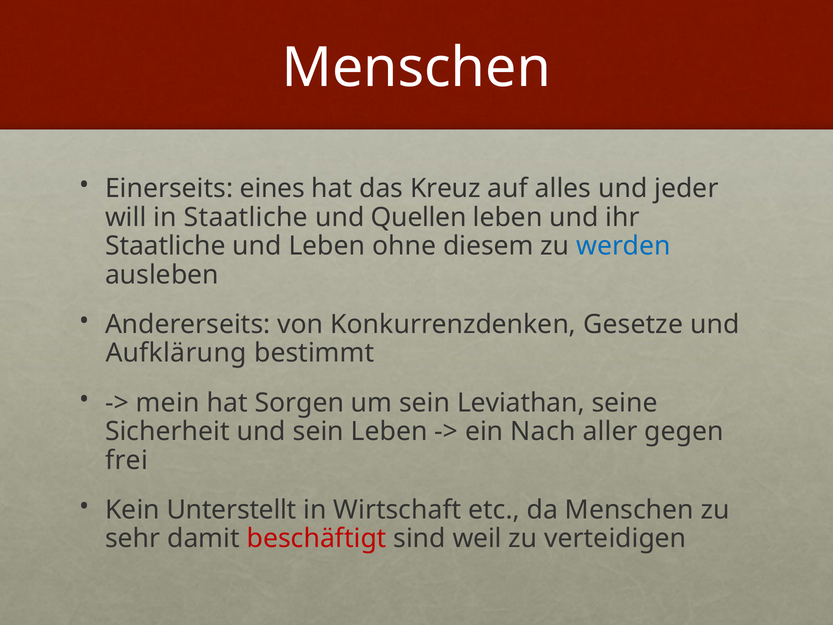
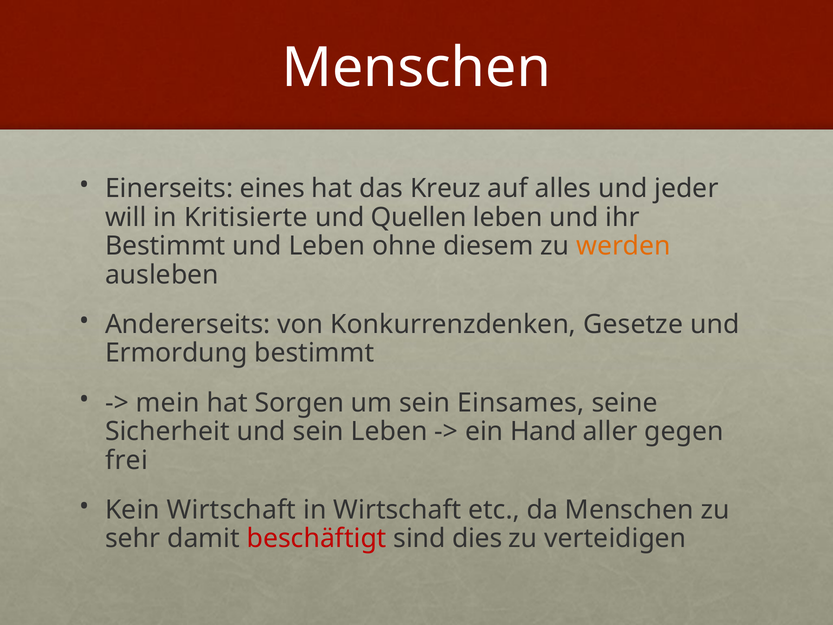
in Staatliche: Staatliche -> Kritisierte
Staatliche at (165, 246): Staatliche -> Bestimmt
werden colour: blue -> orange
Aufklärung: Aufklärung -> Ermordung
Leviathan: Leviathan -> Einsames
Nach: Nach -> Hand
Kein Unterstellt: Unterstellt -> Wirtschaft
weil: weil -> dies
